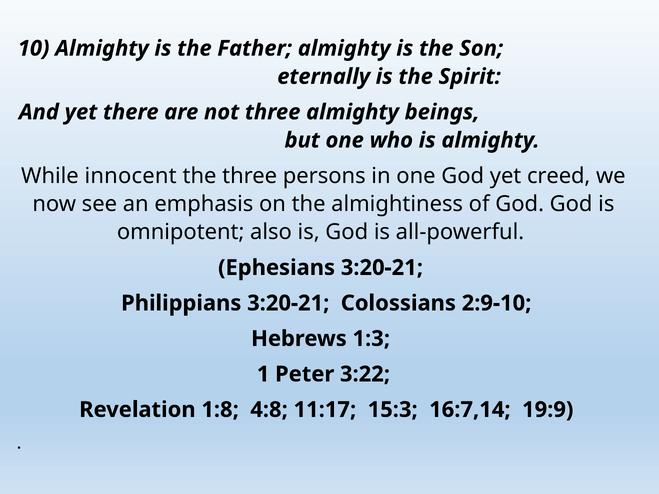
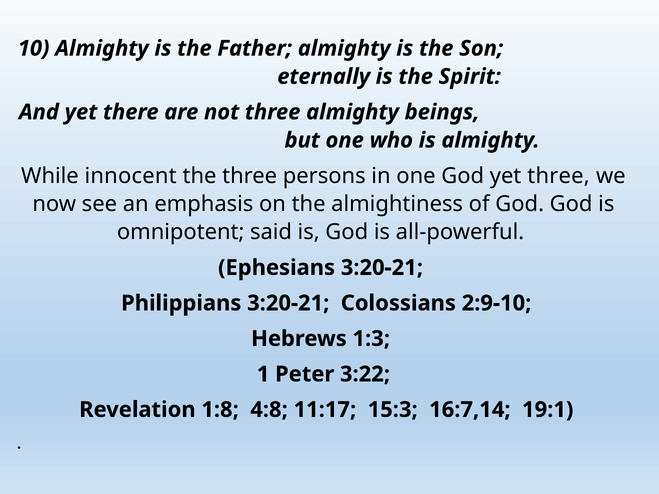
yet creed: creed -> three
also: also -> said
19:9: 19:9 -> 19:1
